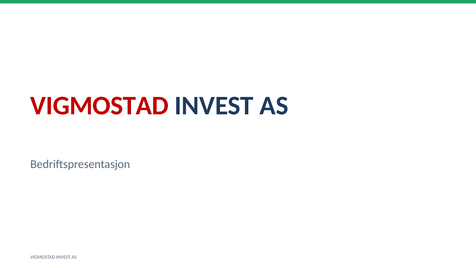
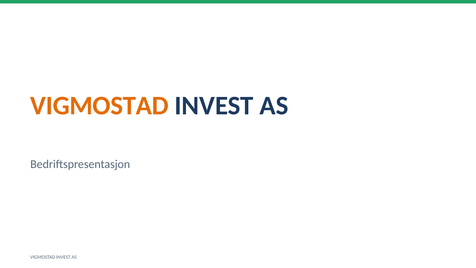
VIGMOSTAD at (99, 106) colour: red -> orange
